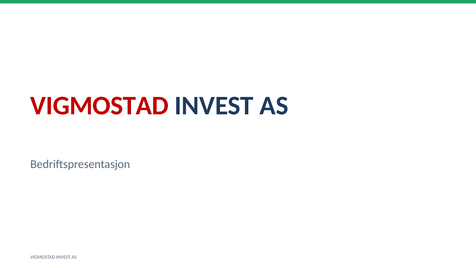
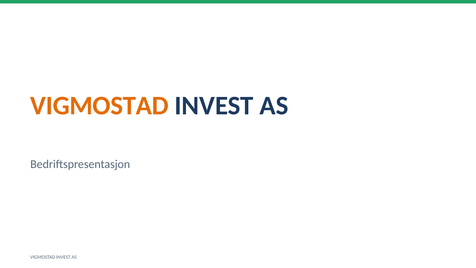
VIGMOSTAD at (99, 106) colour: red -> orange
